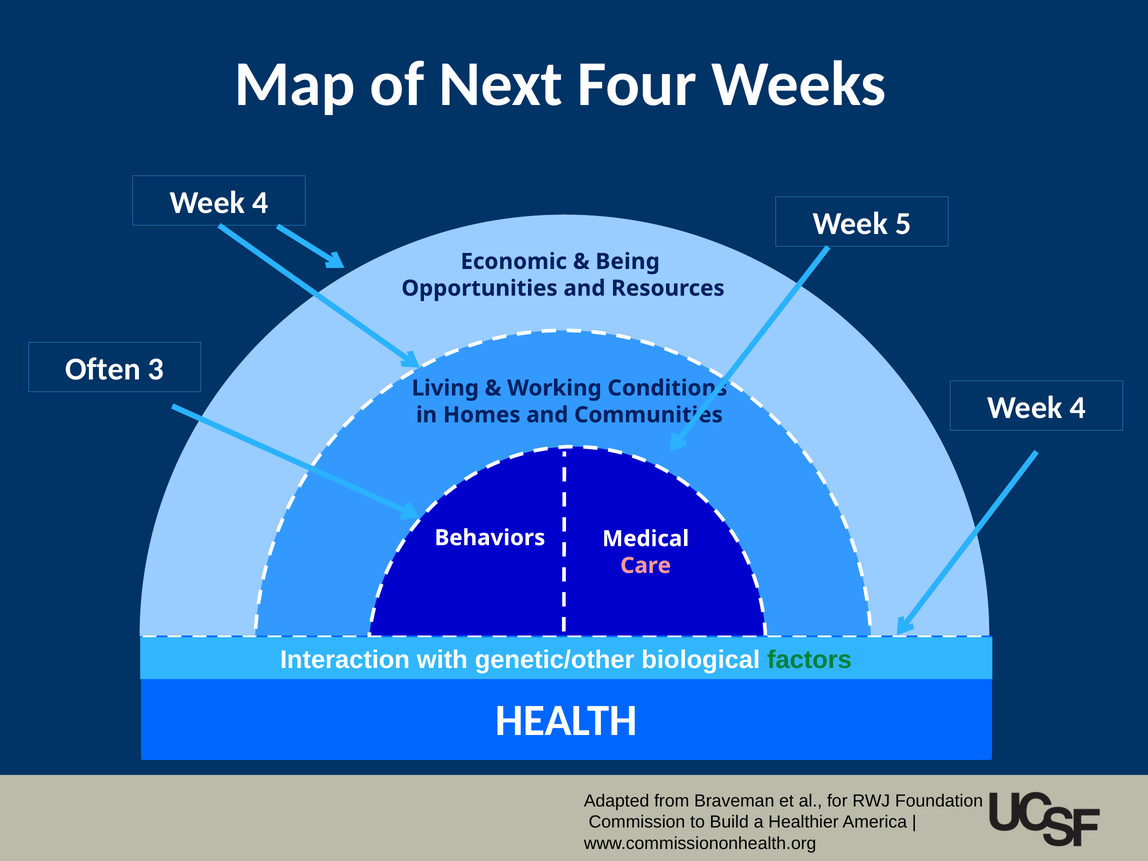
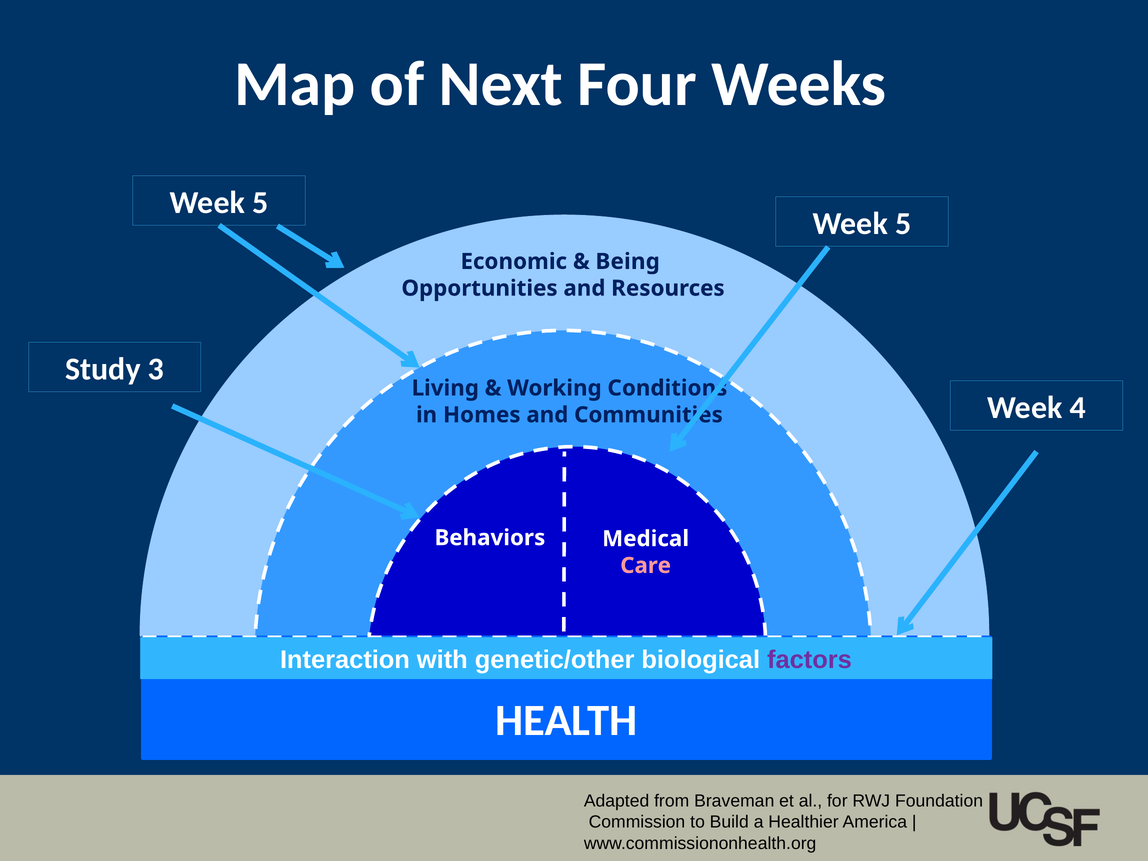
4 at (260, 203): 4 -> 5
Often: Often -> Study
factors colour: green -> purple
